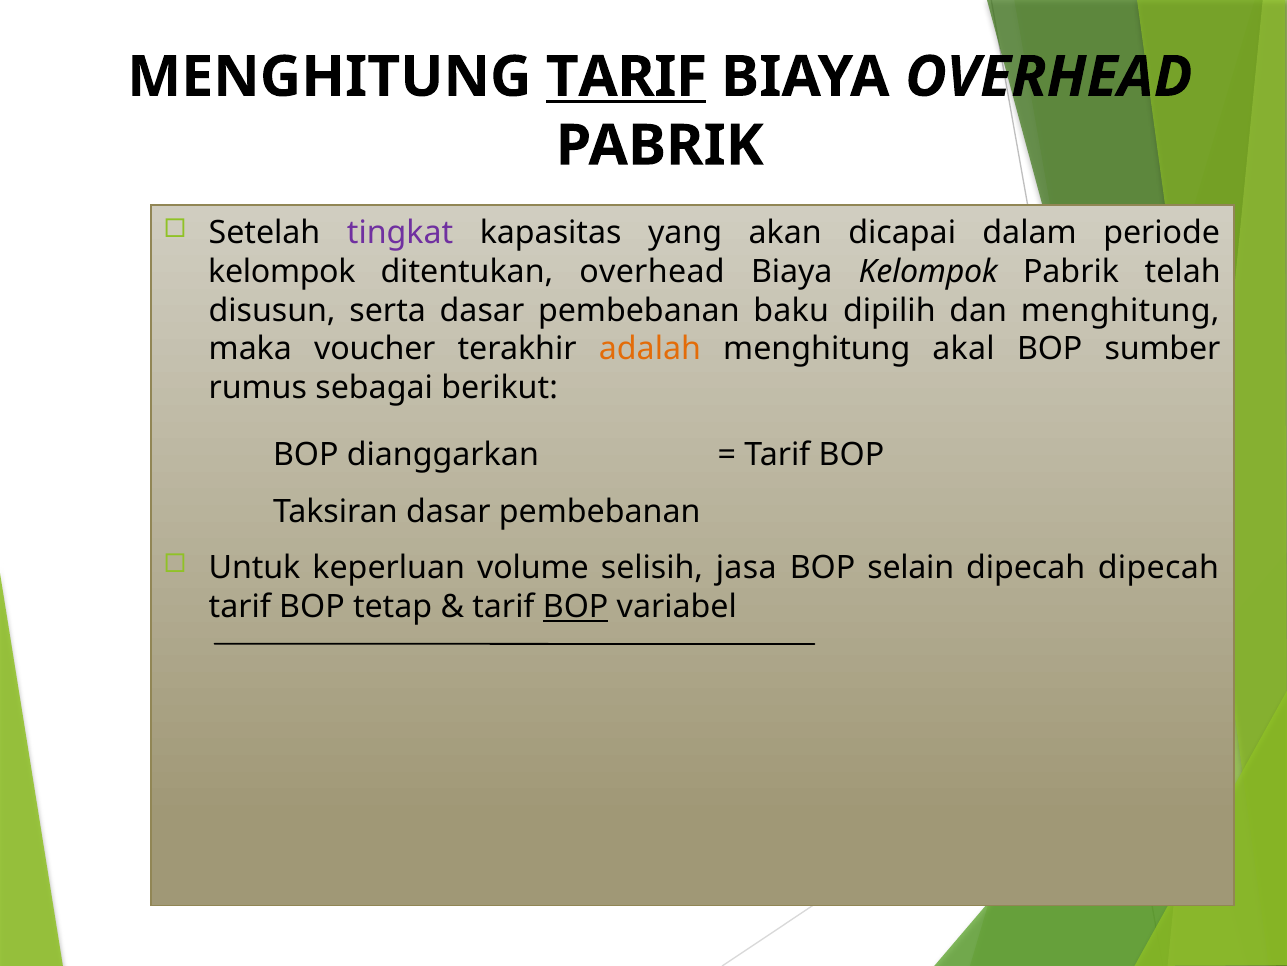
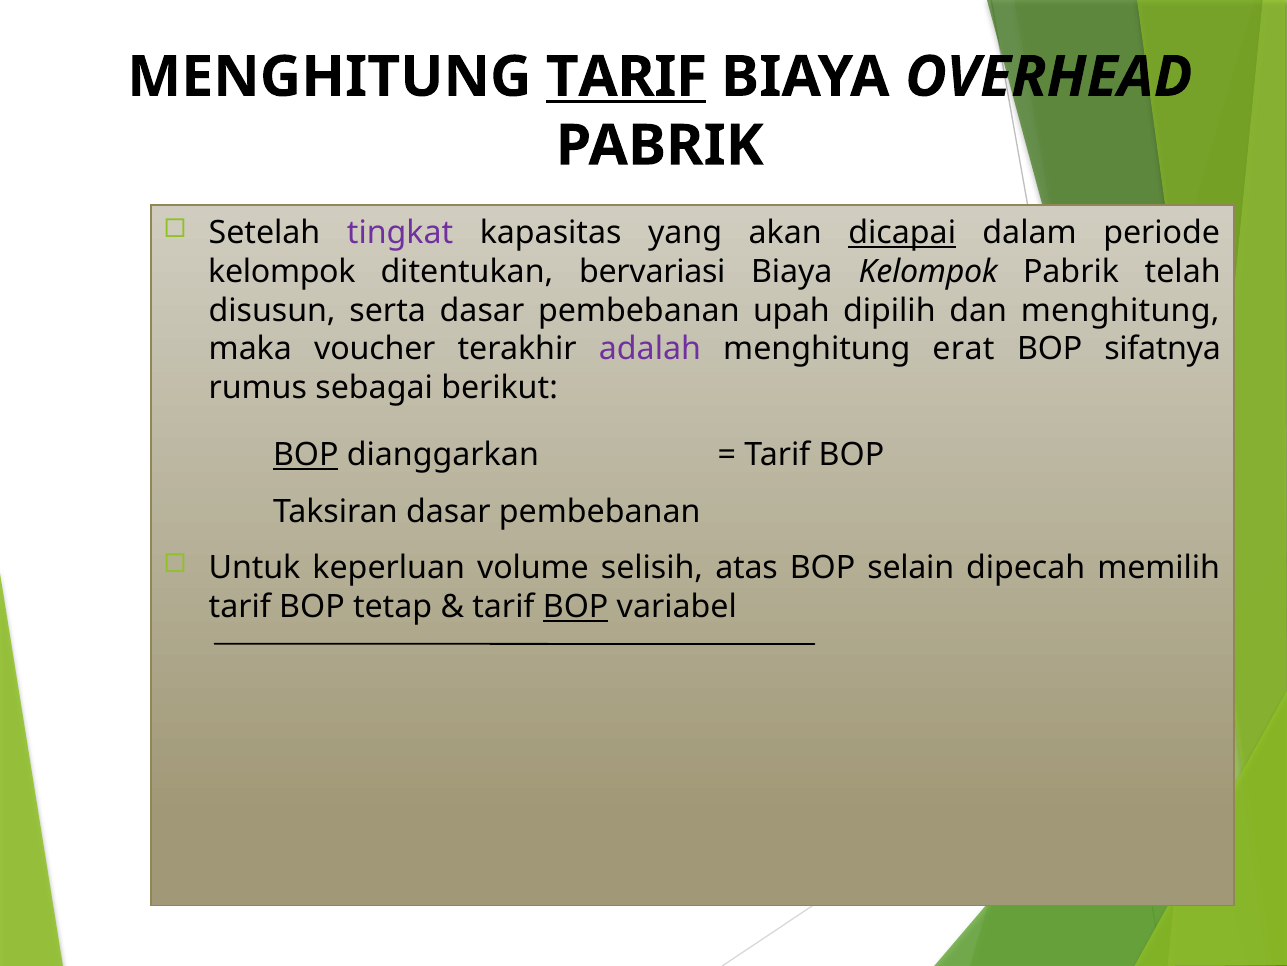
dicapai underline: none -> present
ditentukan overhead: overhead -> bervariasi
baku: baku -> upah
adalah colour: orange -> purple
akal: akal -> erat
sumber: sumber -> sifatnya
BOP at (306, 455) underline: none -> present
jasa: jasa -> atas
dipecah dipecah: dipecah -> memilih
